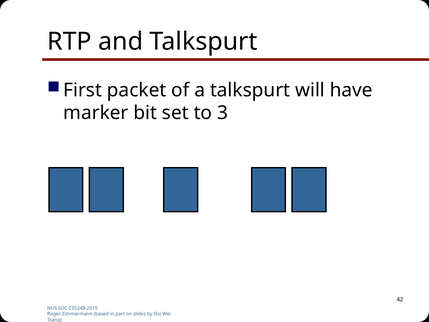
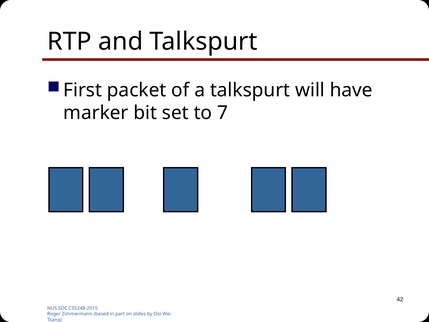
3: 3 -> 7
